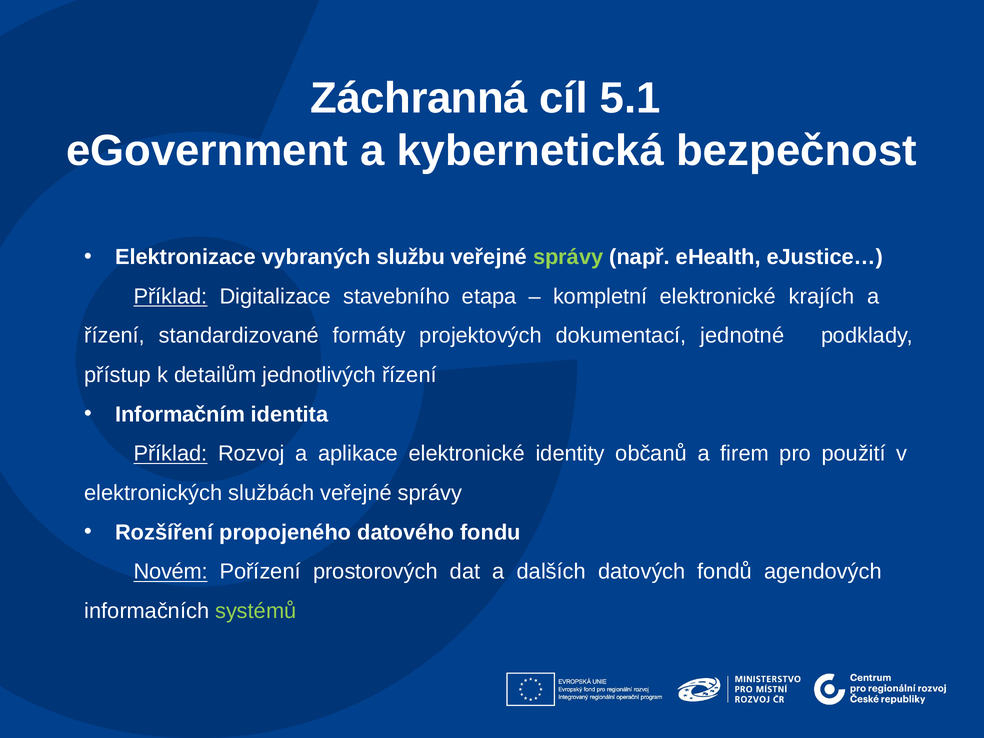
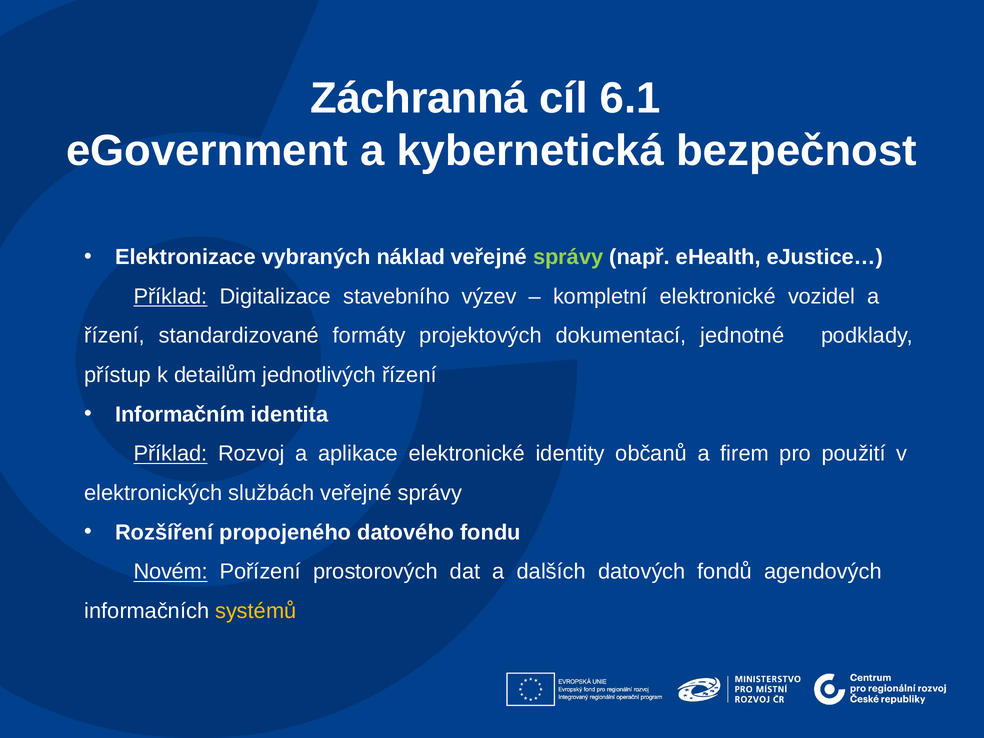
5.1: 5.1 -> 6.1
službu: službu -> náklad
etapa: etapa -> výzev
krajích: krajích -> vozidel
systémů colour: light green -> yellow
